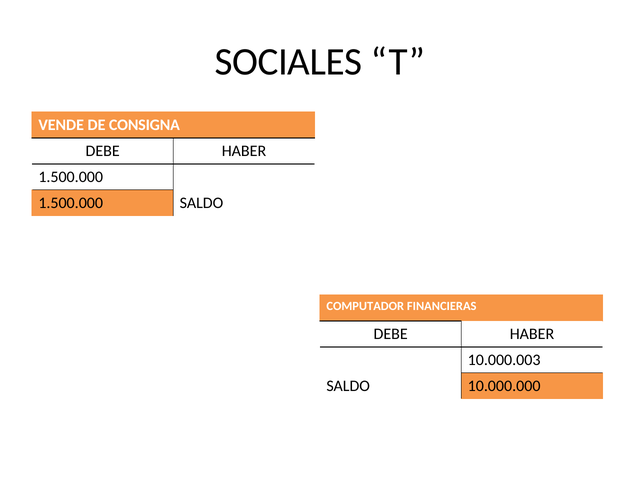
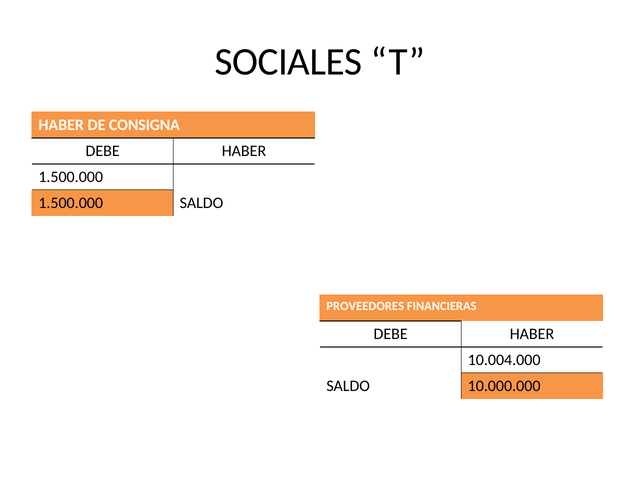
VENDE at (61, 125): VENDE -> HABER
COMPUTADOR: COMPUTADOR -> PROVEEDORES
10.000.003: 10.000.003 -> 10.004.000
